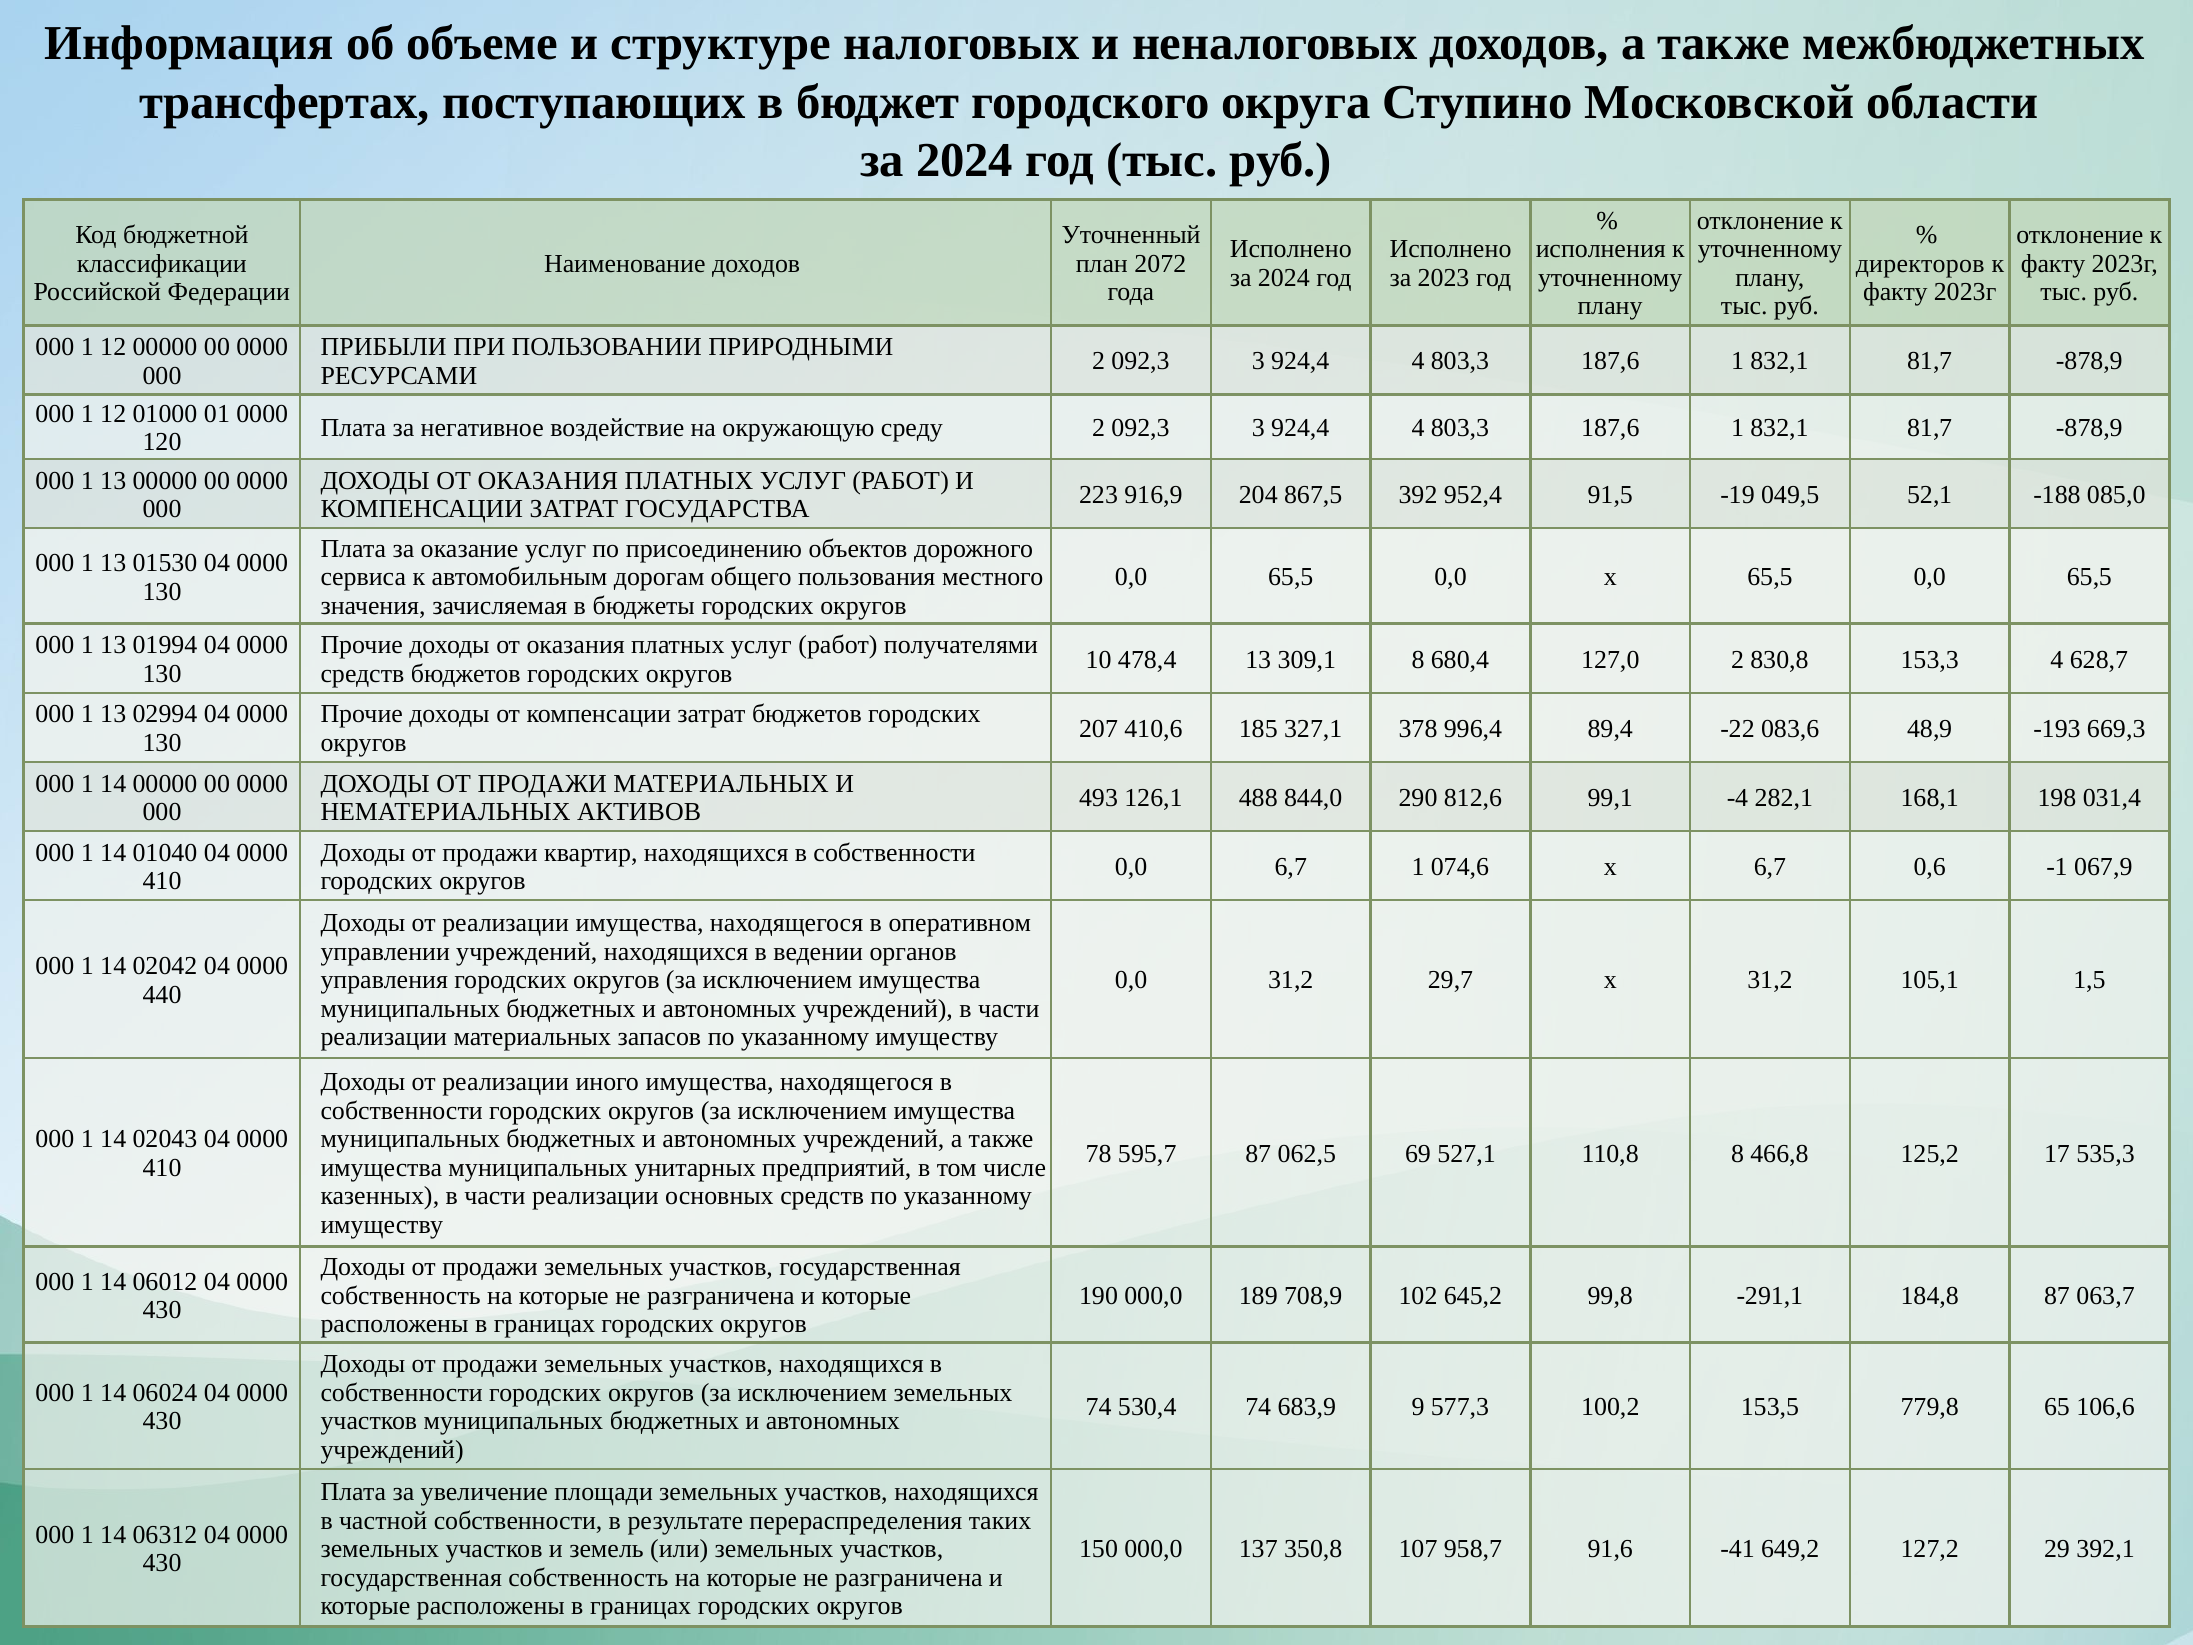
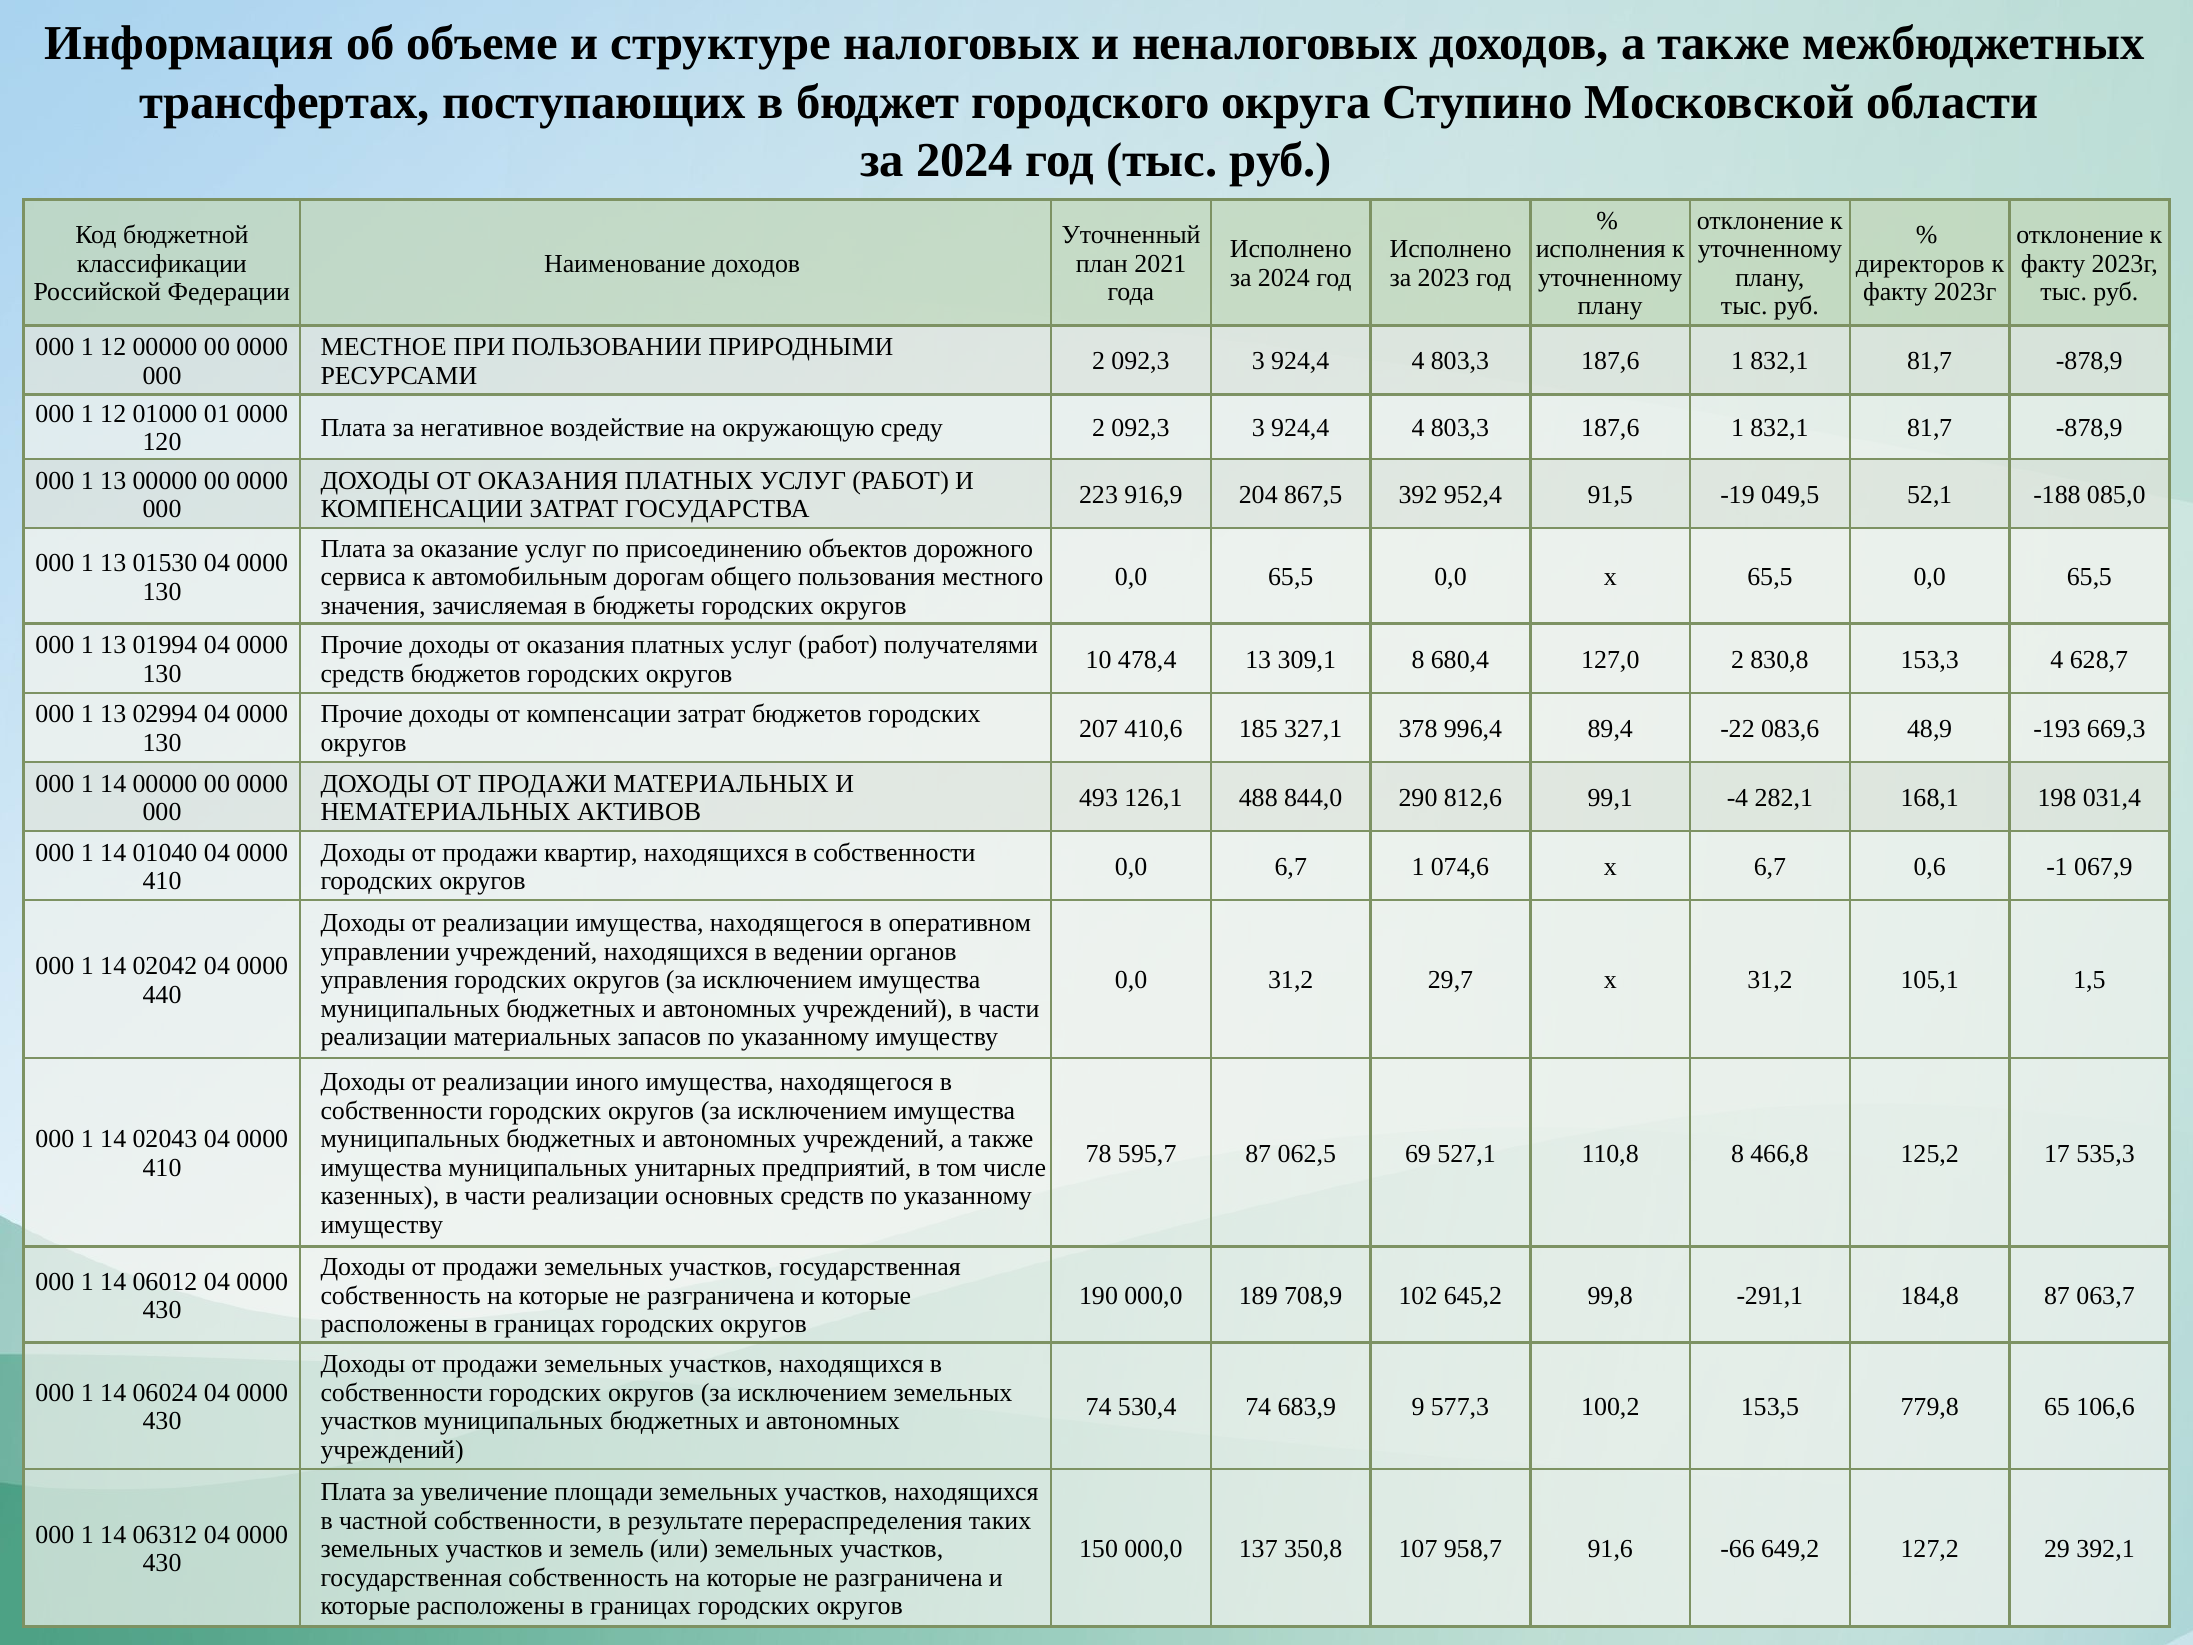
2072: 2072 -> 2021
ПРИБЫЛИ: ПРИБЫЛИ -> МЕСТНОЕ
-41: -41 -> -66
